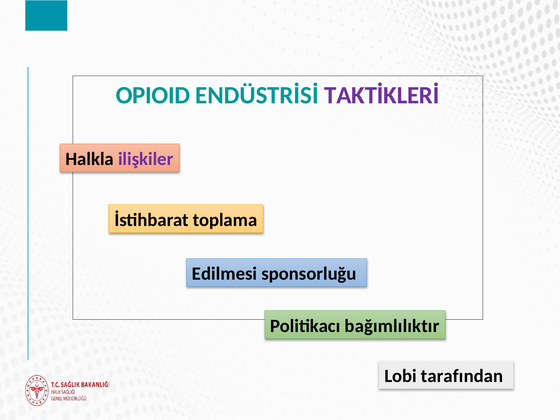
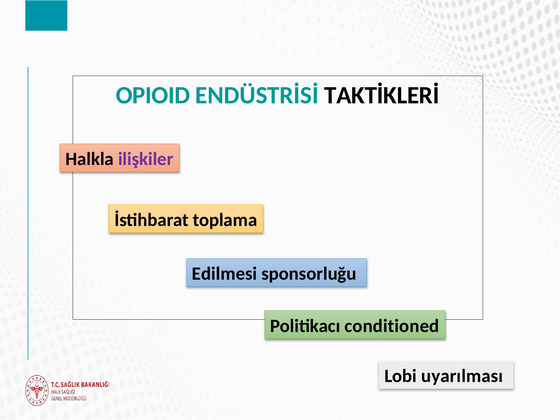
TAKTİKLERİ colour: purple -> black
bağımlılıktır: bağımlılıktır -> conditioned
tarafından: tarafından -> uyarılması
